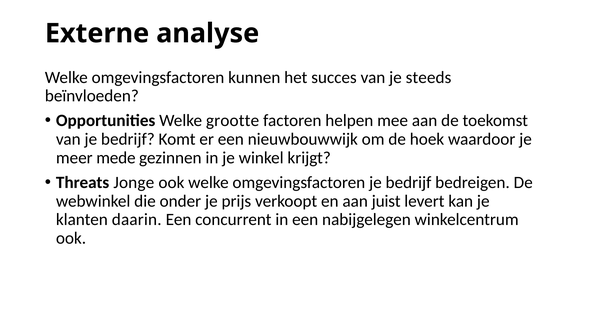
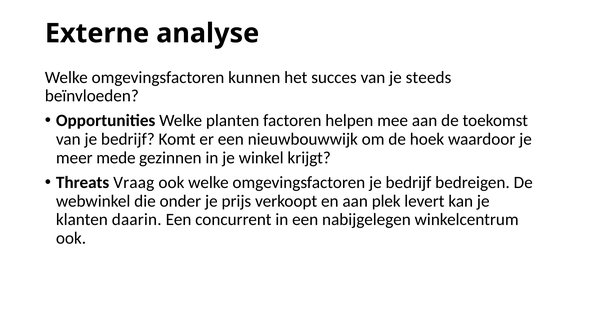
grootte: grootte -> planten
Jonge: Jonge -> Vraag
juist: juist -> plek
